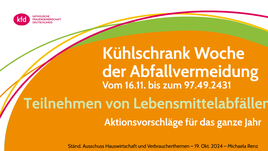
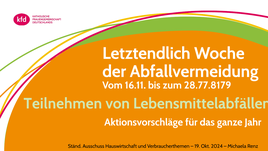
Kühlschrank: Kühlschrank -> Letztendlich
97.49.2431: 97.49.2431 -> 28.77.8179
